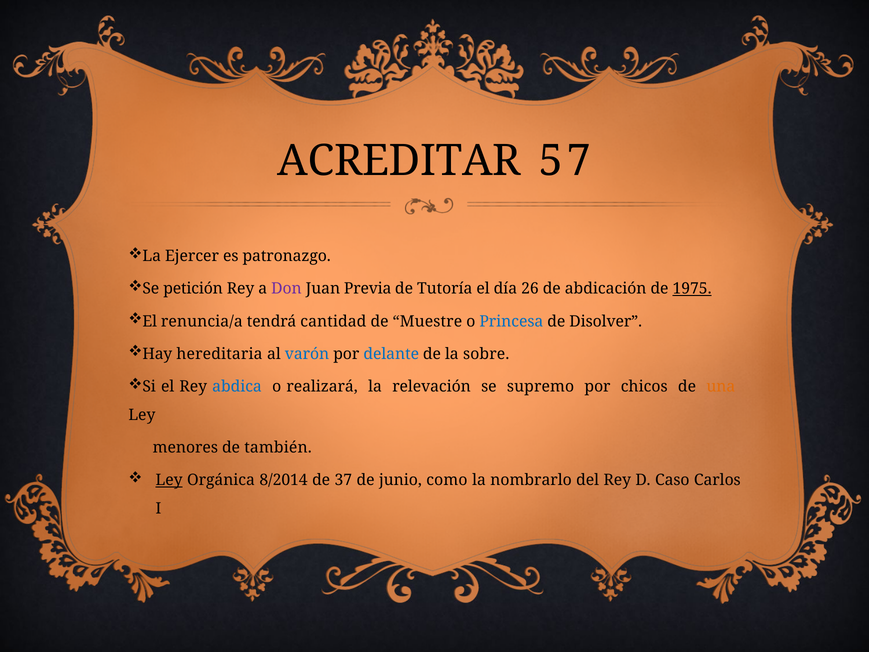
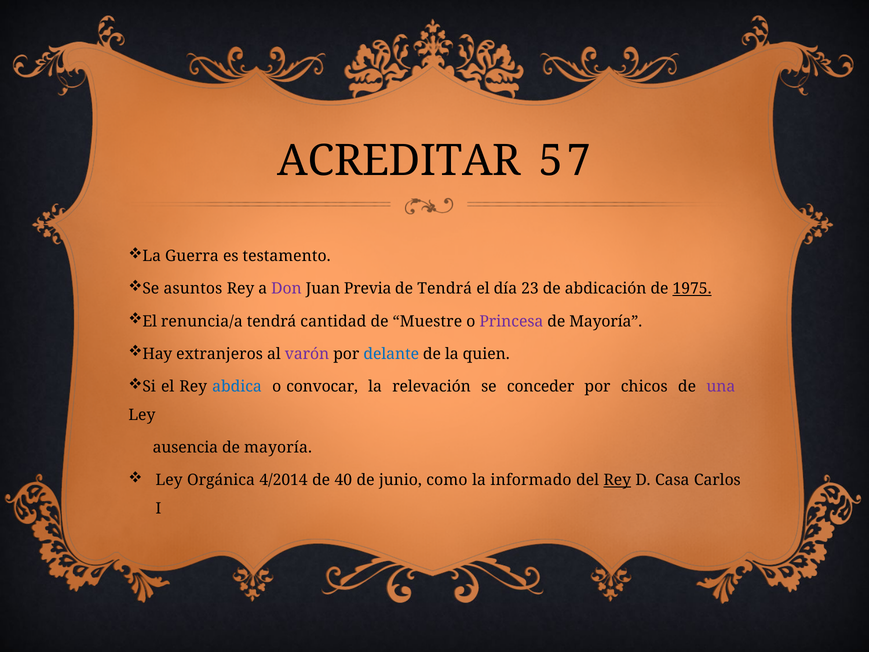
Ejercer: Ejercer -> Guerra
patronazgo: patronazgo -> testamento
petición: petición -> asuntos
de Tutoría: Tutoría -> Tendrá
26: 26 -> 23
Princesa colour: blue -> purple
Disolver at (606, 321): Disolver -> Mayoría
hereditaria: hereditaria -> extranjeros
varón colour: blue -> purple
sobre: sobre -> quien
realizará: realizará -> convocar
supremo: supremo -> conceder
una colour: orange -> purple
menores: menores -> ausencia
también at (278, 447): también -> mayoría
Ley at (169, 480) underline: present -> none
8/2014: 8/2014 -> 4/2014
37: 37 -> 40
nombrarlo: nombrarlo -> informado
Rey at (617, 480) underline: none -> present
Caso: Caso -> Casa
